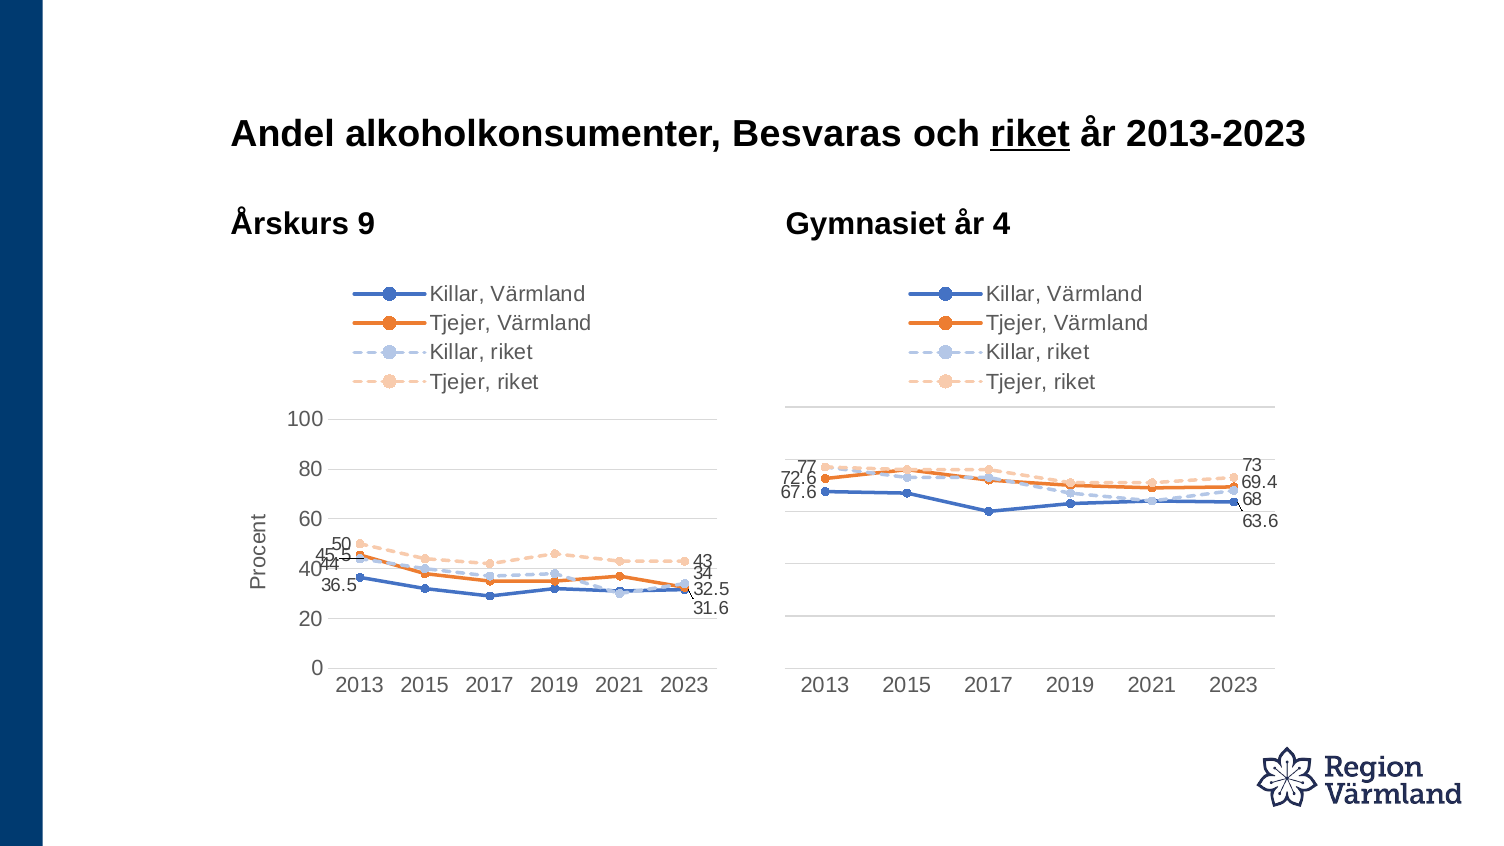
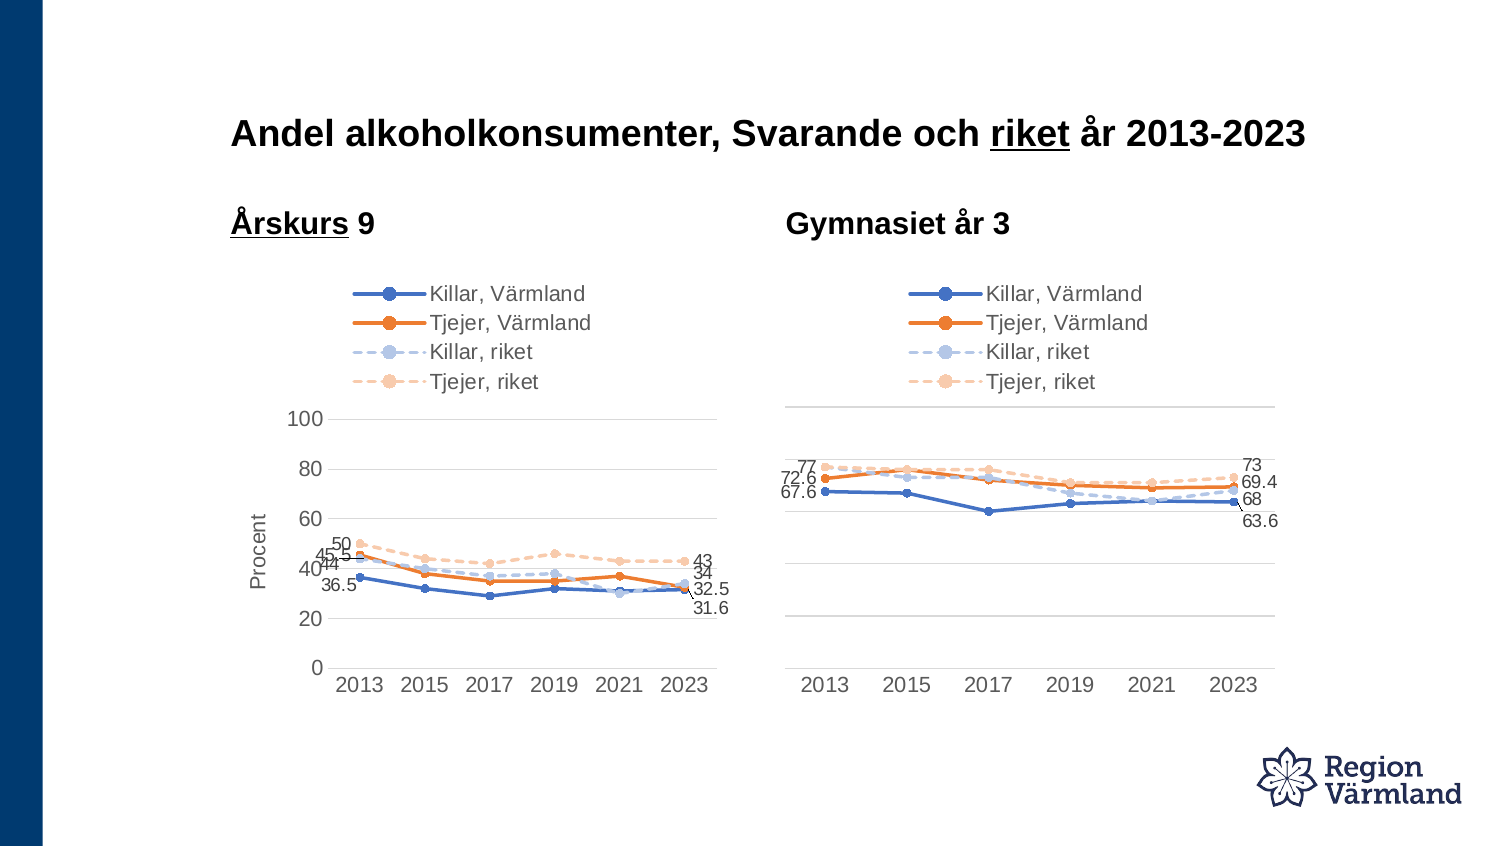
Besvaras: Besvaras -> Svarande
Årskurs underline: none -> present
4: 4 -> 3
